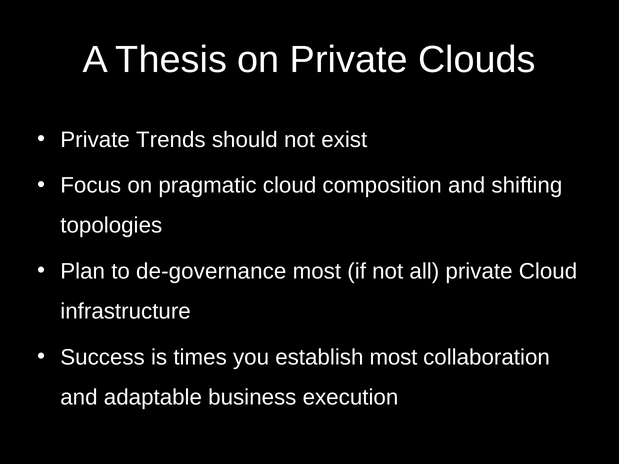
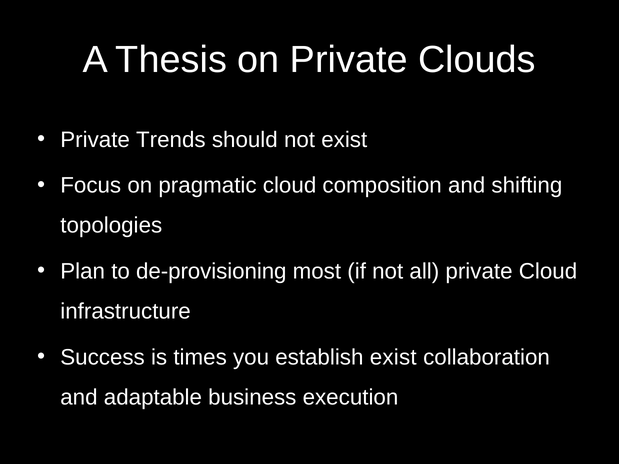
de-governance: de-governance -> de-provisioning
establish most: most -> exist
